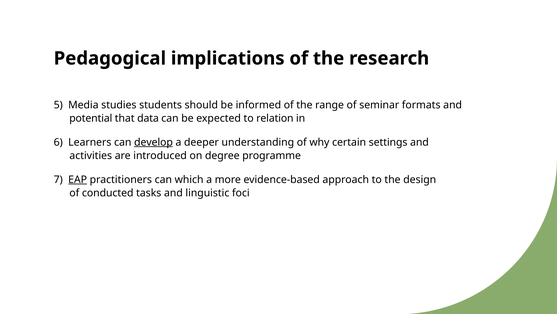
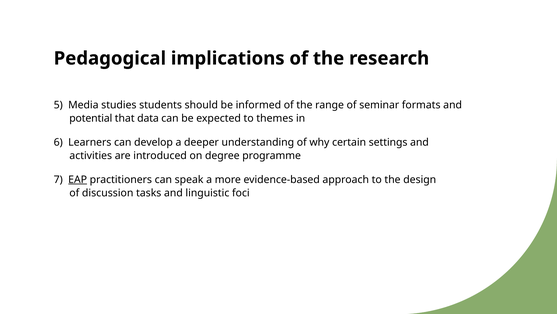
relation: relation -> themes
develop underline: present -> none
which: which -> speak
conducted: conducted -> discussion
